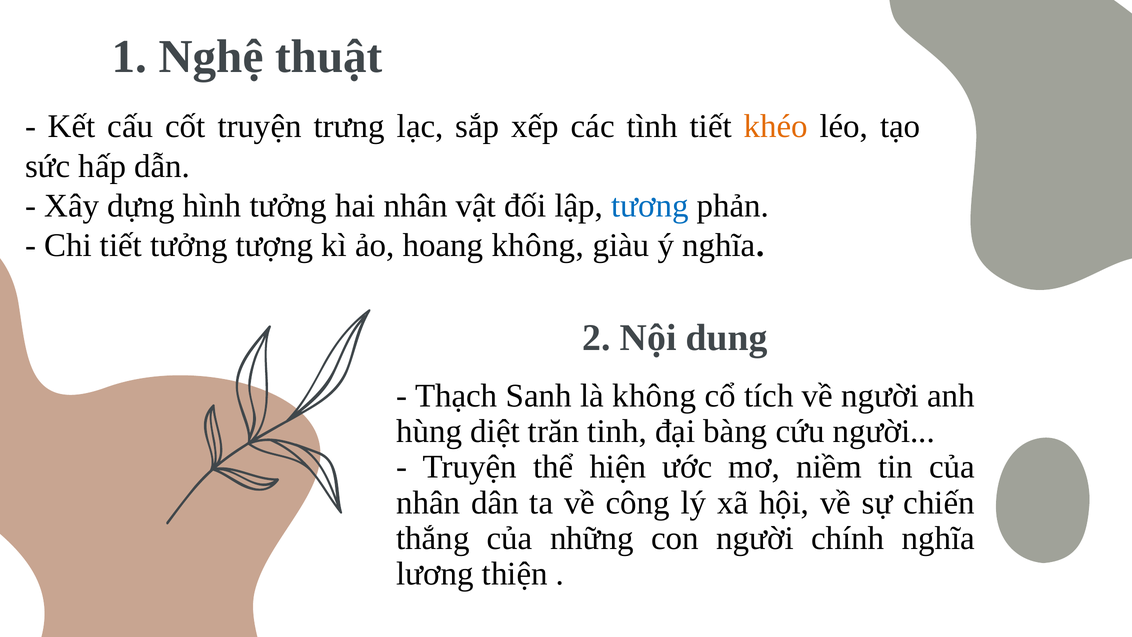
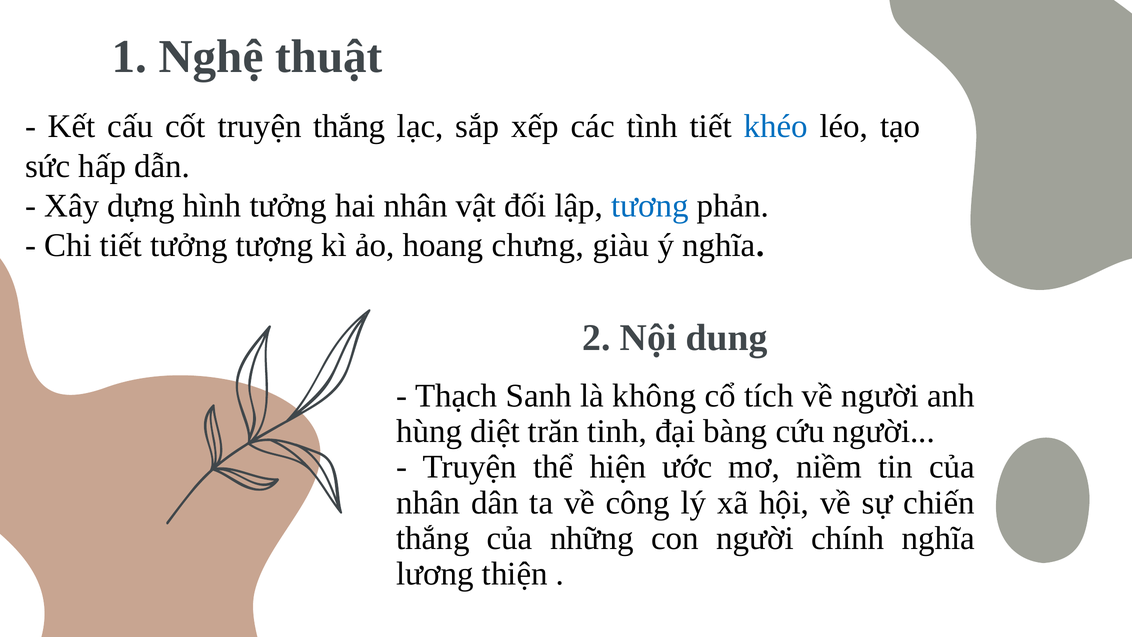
truyện trưng: trưng -> thắng
khéo colour: orange -> blue
hoang không: không -> chưng
